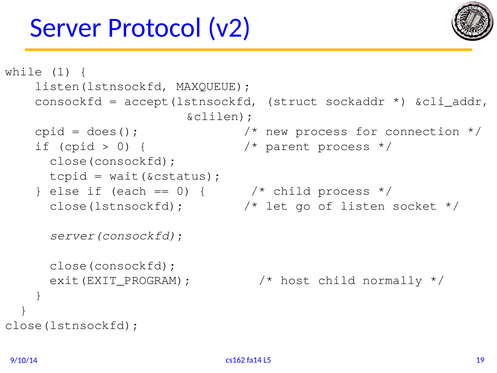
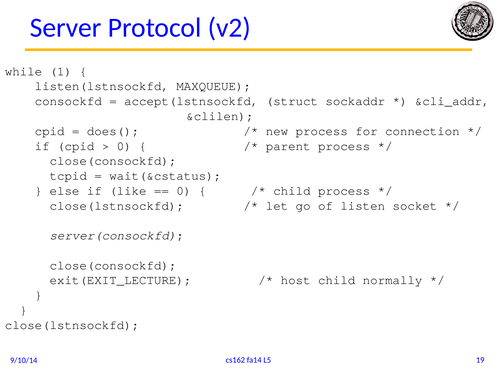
each: each -> like
exit(EXIT_PROGRAM: exit(EXIT_PROGRAM -> exit(EXIT_LECTURE
